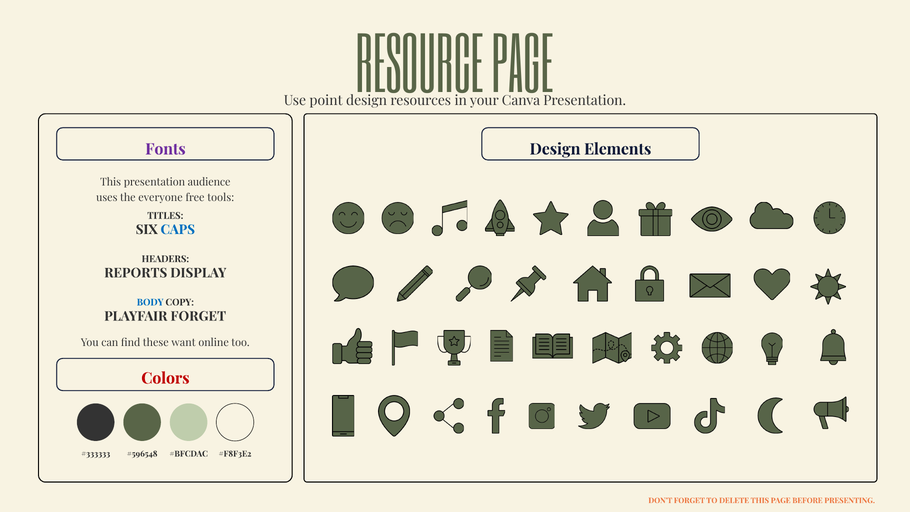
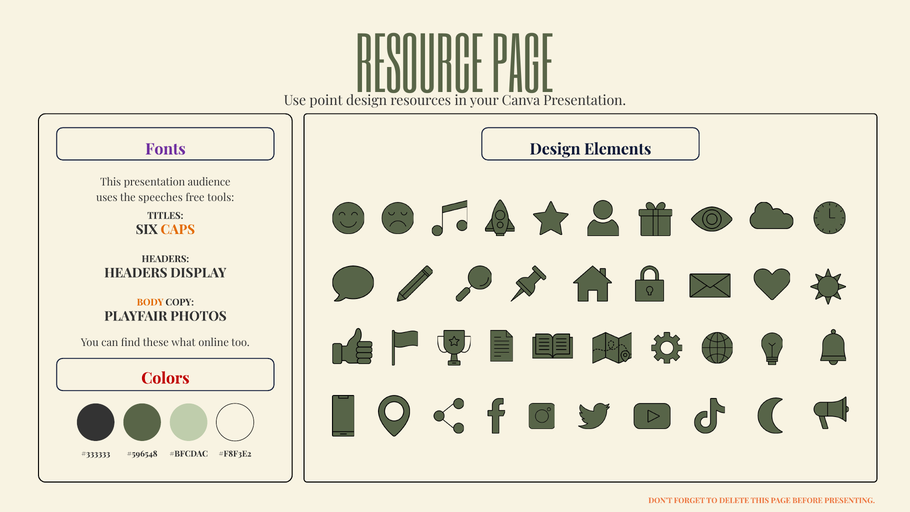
everyone: everyone -> speeches
CAPS colour: blue -> orange
REPORTS at (136, 273): REPORTS -> HEADERS
BODY colour: blue -> orange
PLAYFAIR FORGET: FORGET -> PHOTOS
want: want -> what
